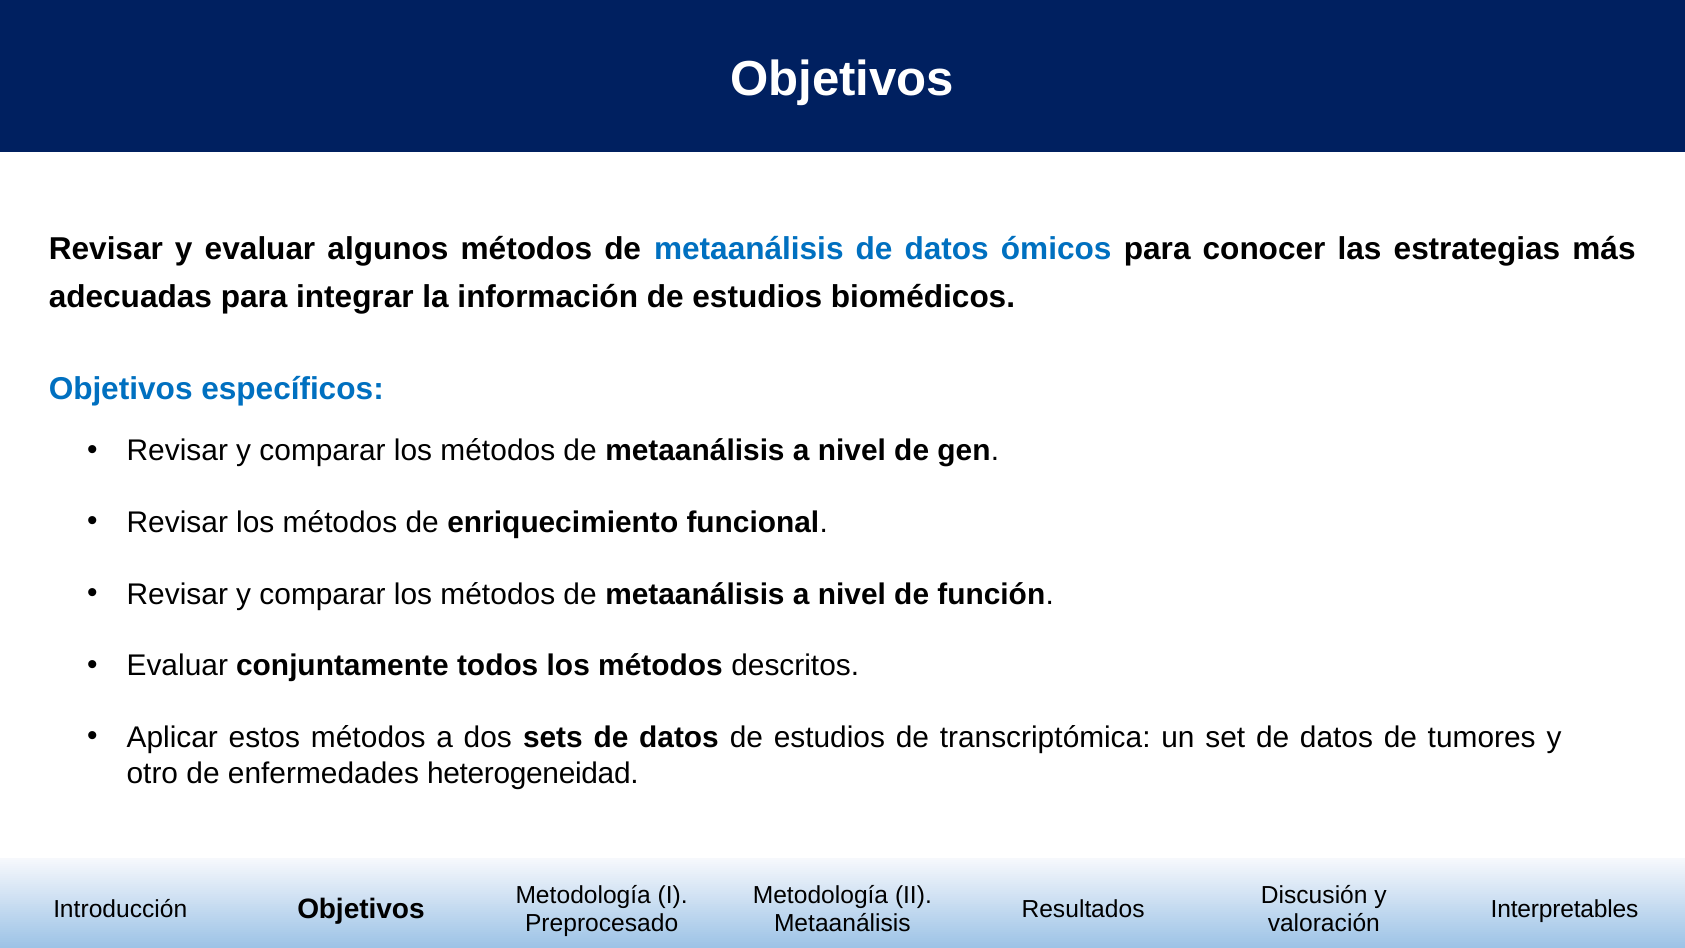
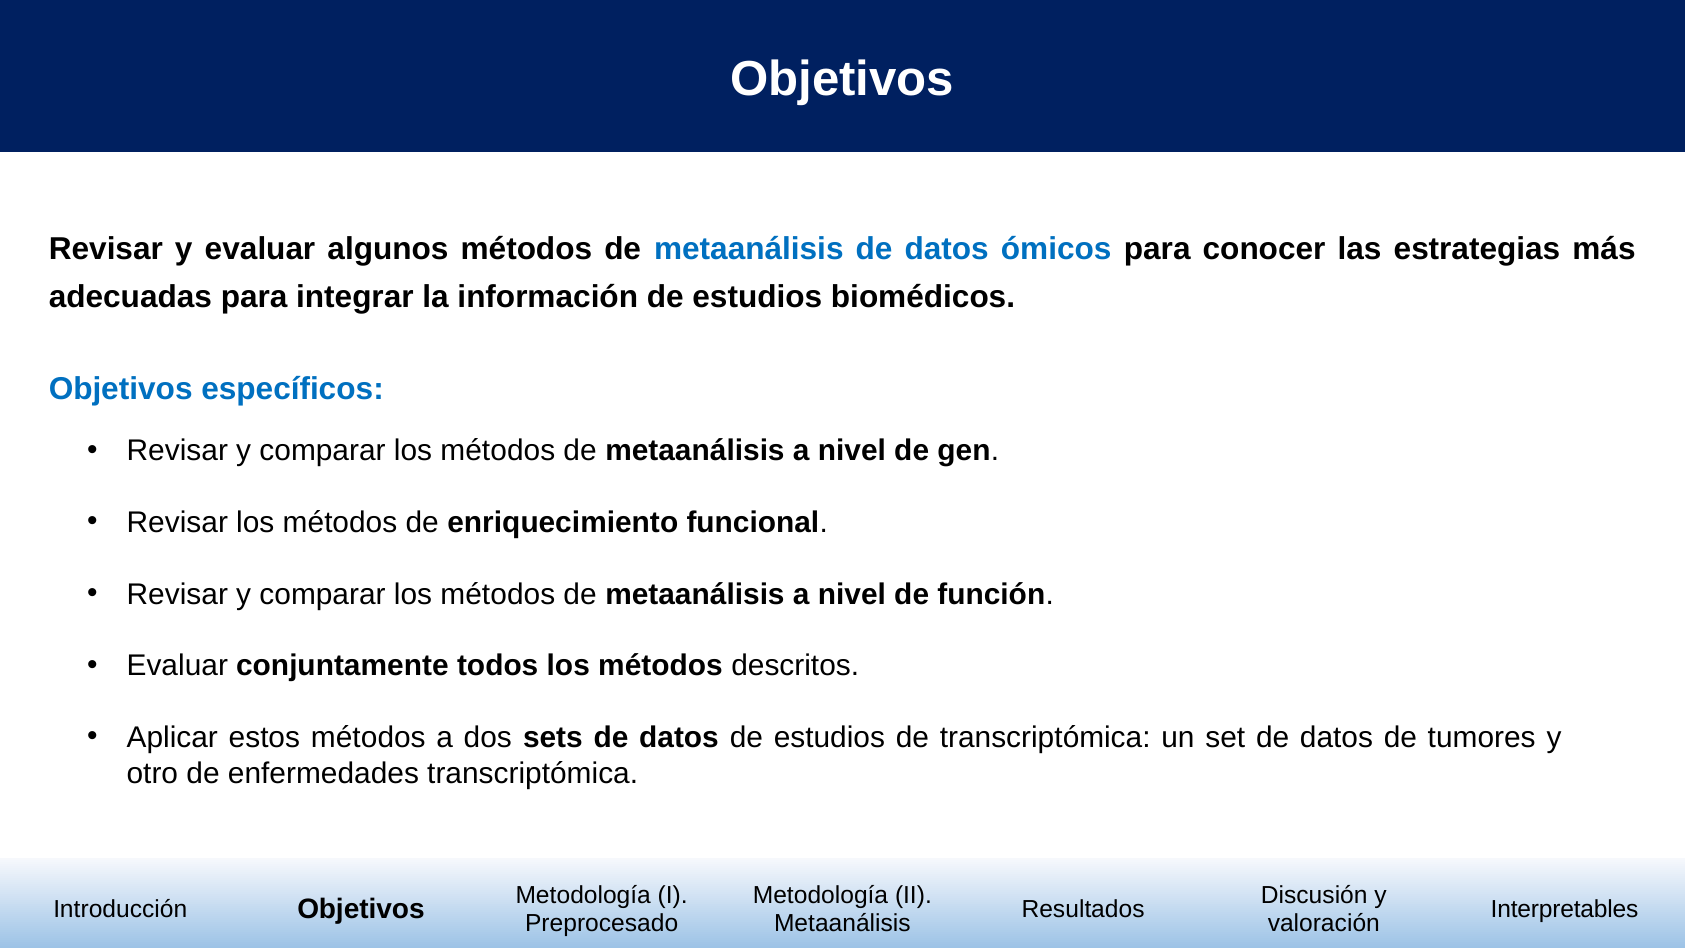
enfermedades heterogeneidad: heterogeneidad -> transcriptómica
